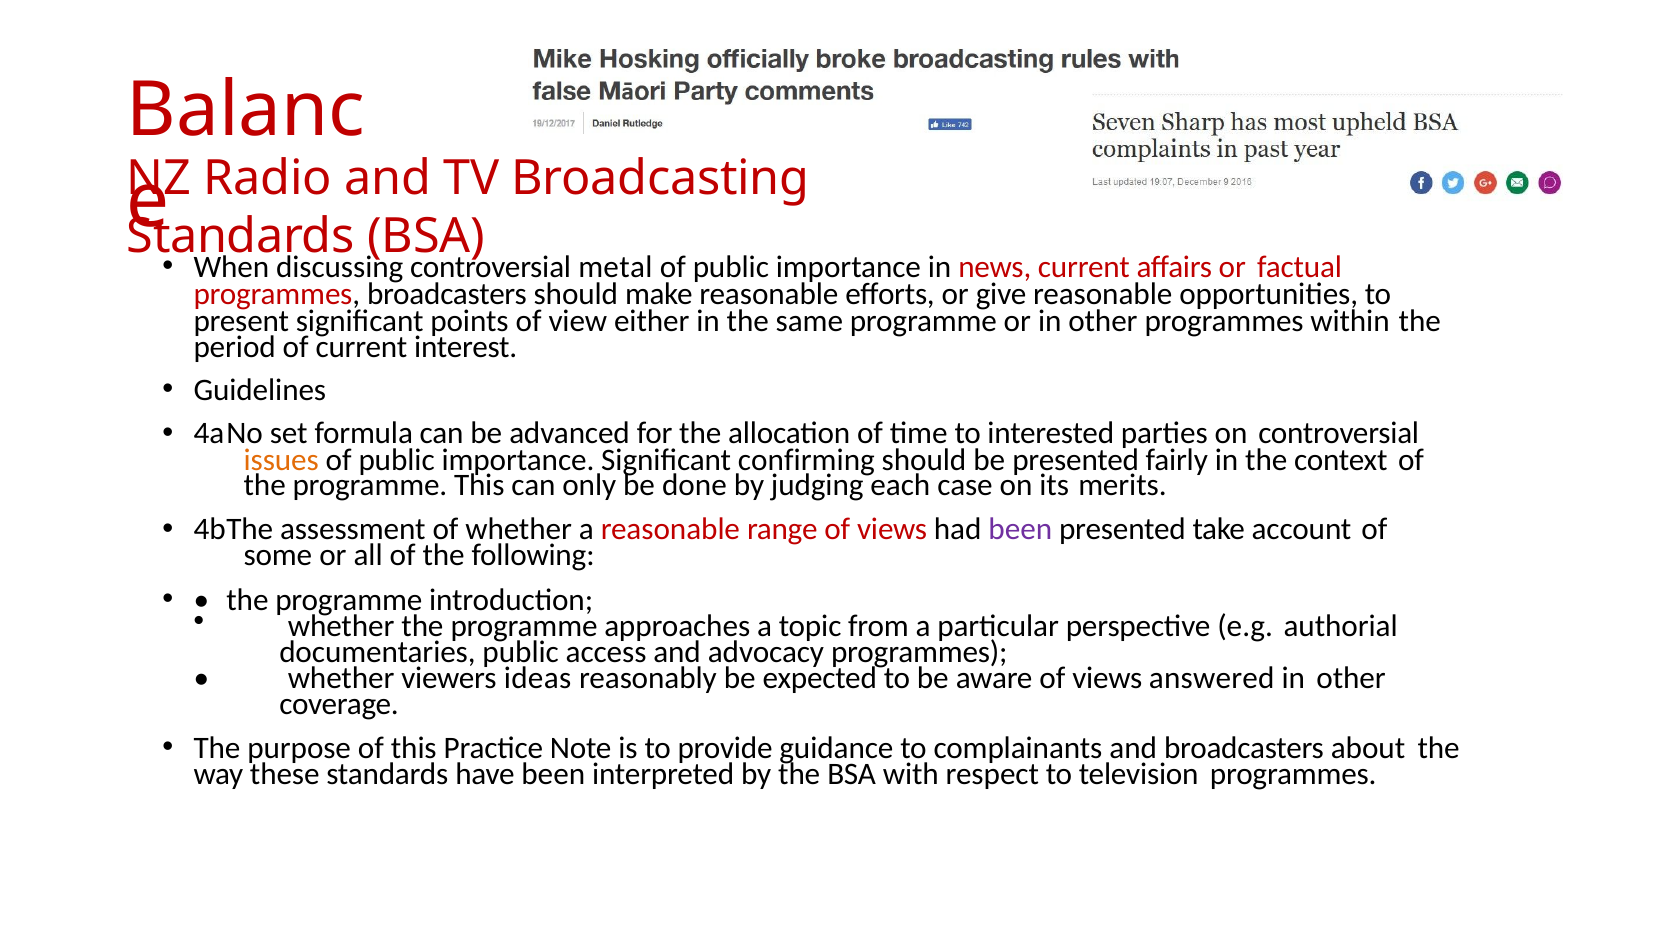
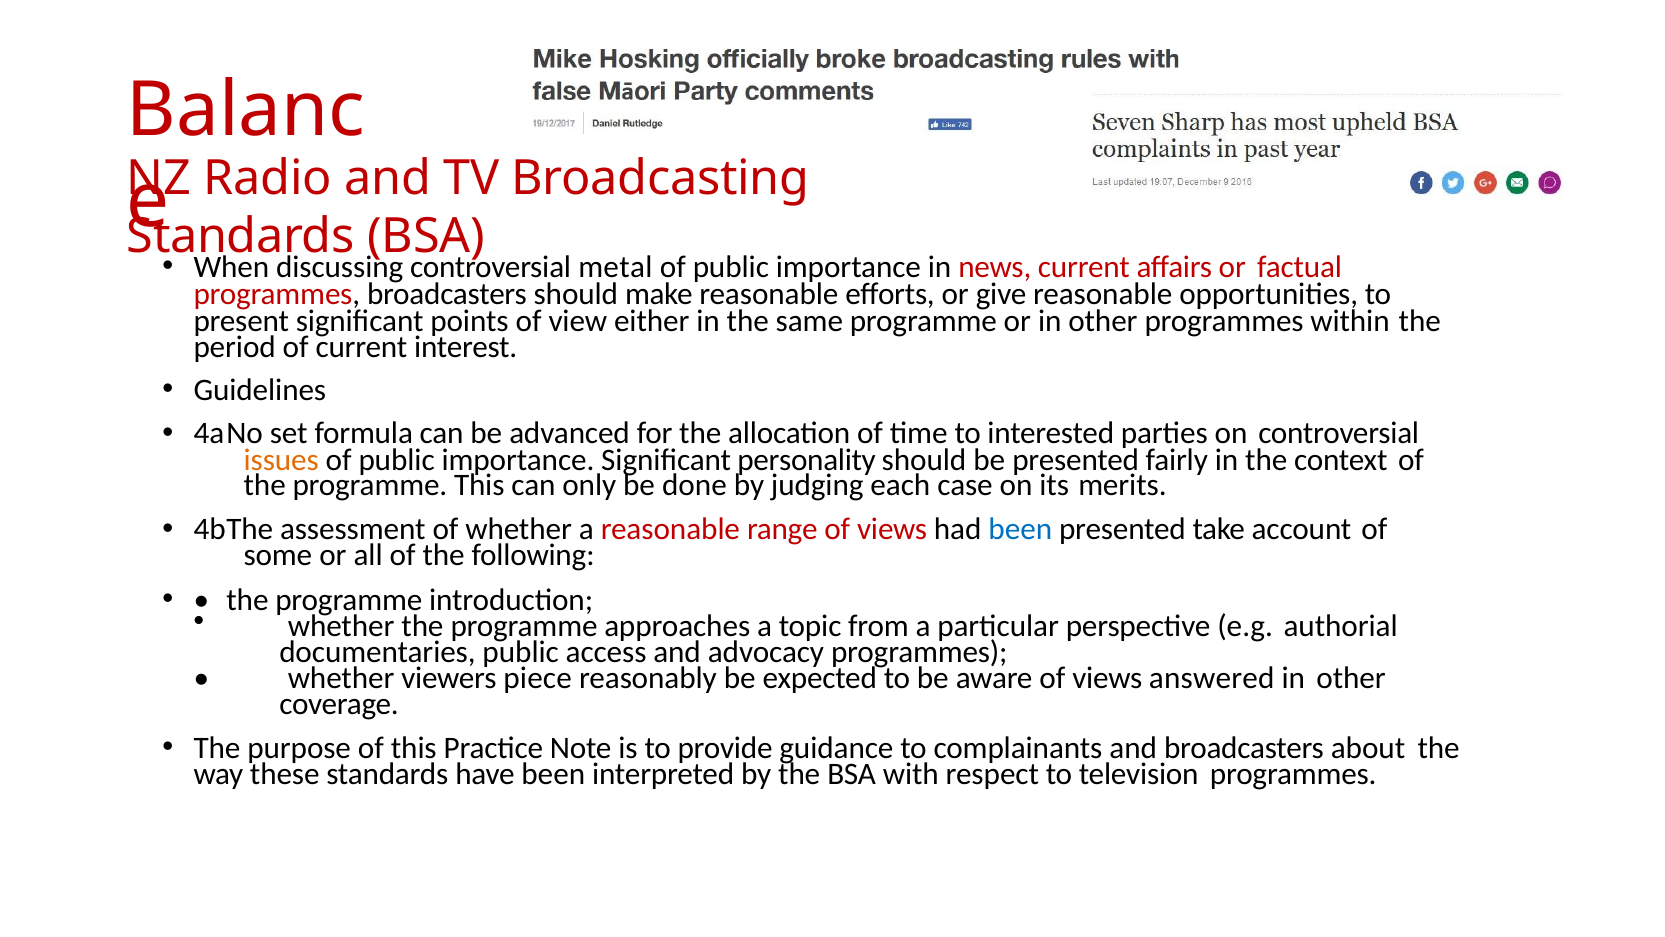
confirming: confirming -> personality
been at (1020, 529) colour: purple -> blue
ideas: ideas -> piece
